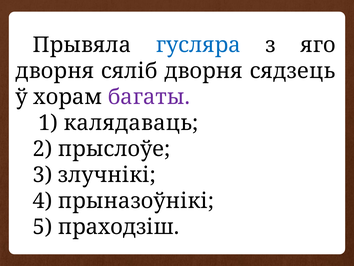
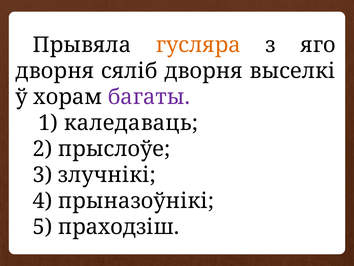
гусляра colour: blue -> orange
сядзець: сядзець -> выселкі
калядаваць: калядаваць -> каледаваць
